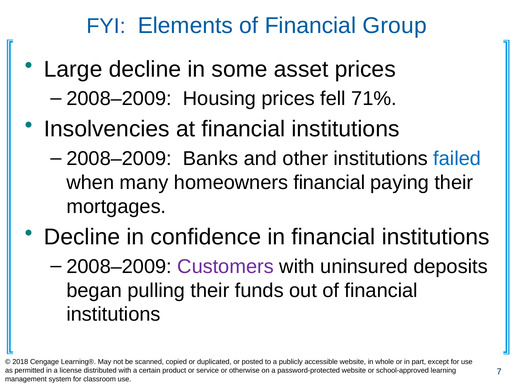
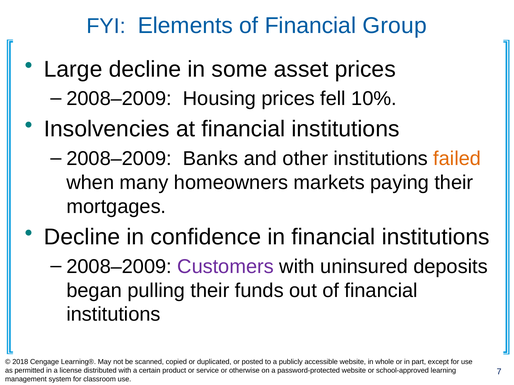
71%: 71% -> 10%
failed colour: blue -> orange
homeowners financial: financial -> markets
